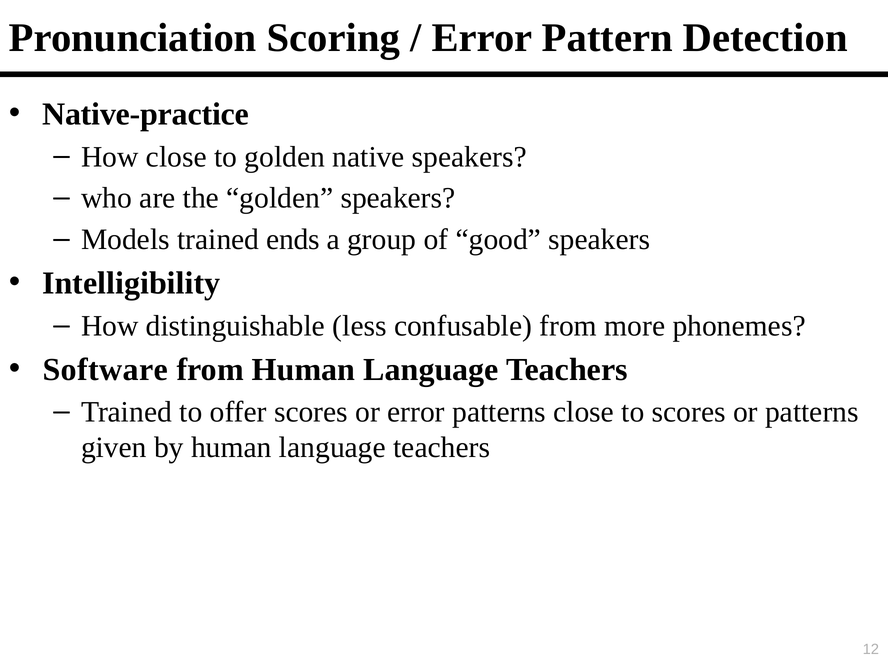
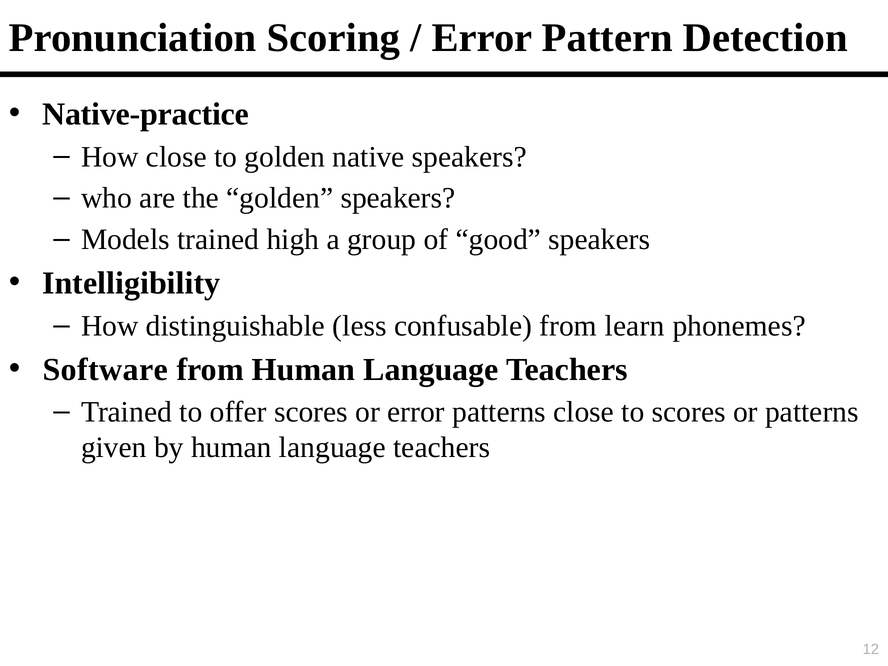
ends: ends -> high
more: more -> learn
